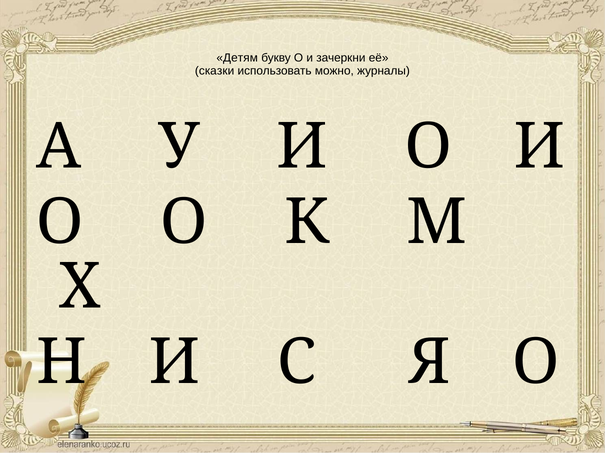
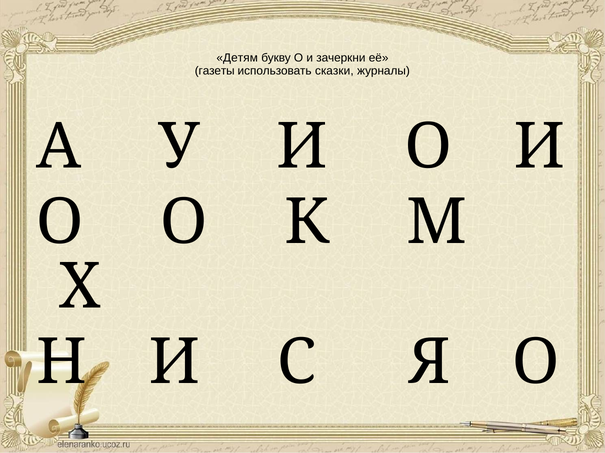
сказки: сказки -> газеты
можно: можно -> сказки
